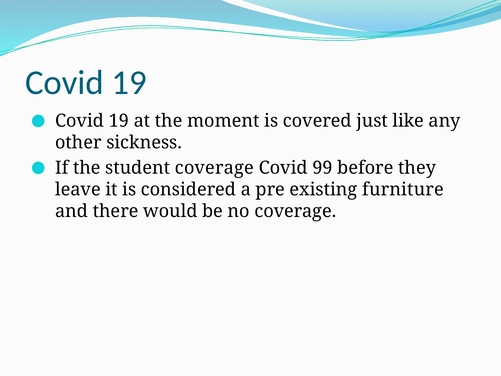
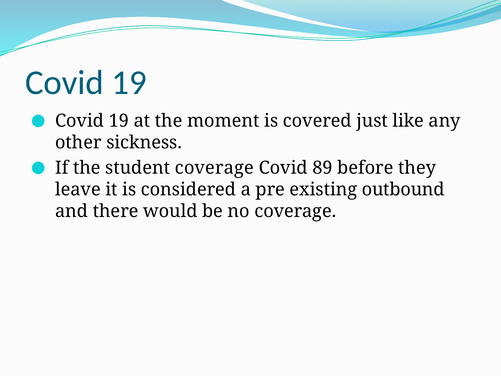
99: 99 -> 89
furniture: furniture -> outbound
